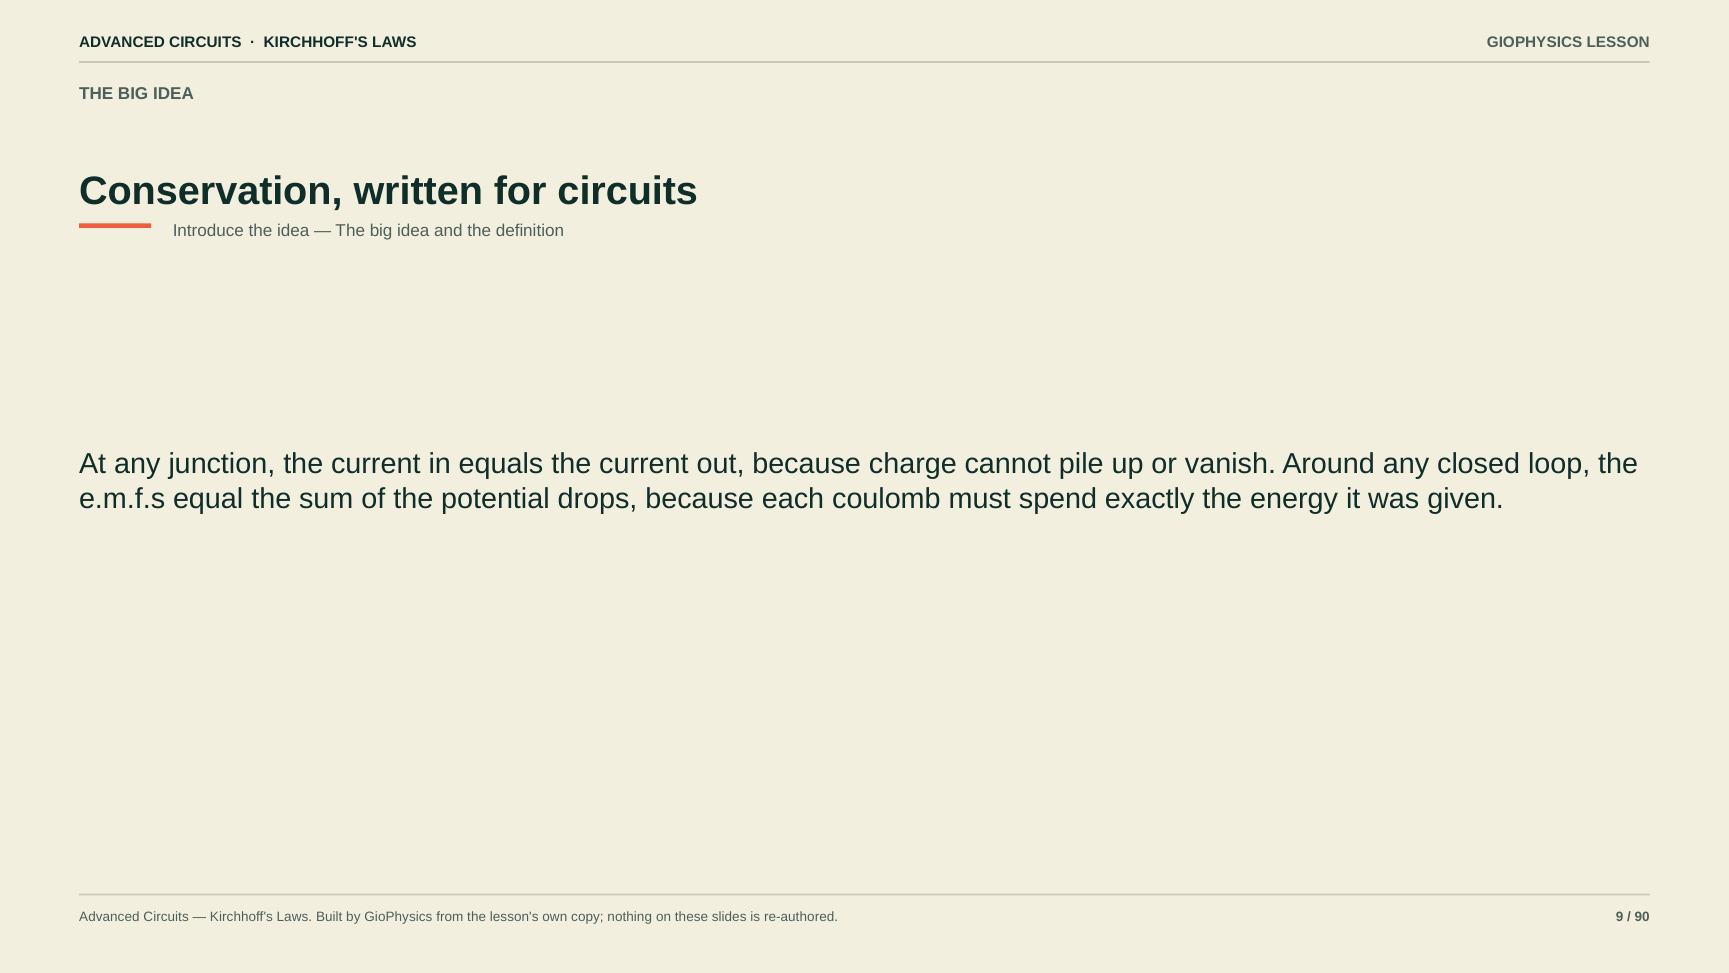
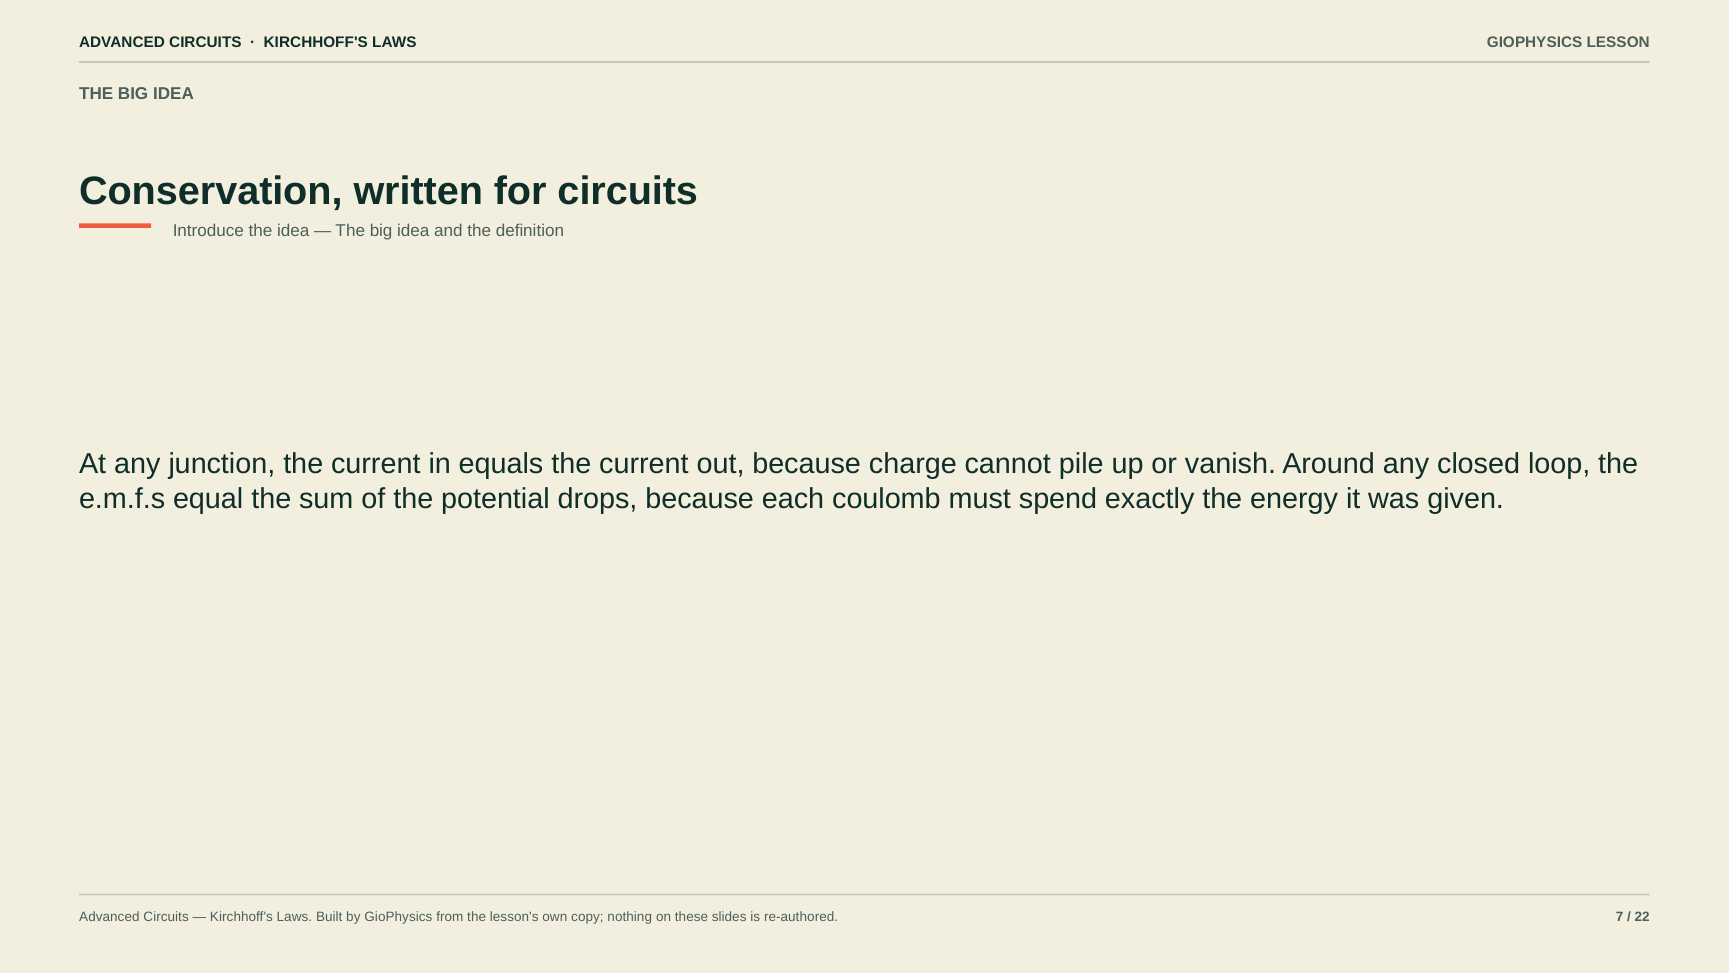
9: 9 -> 7
90: 90 -> 22
